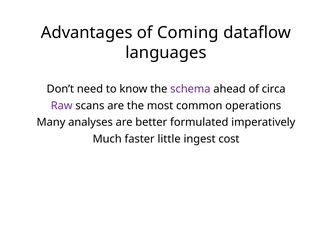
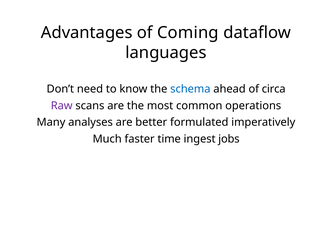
schema colour: purple -> blue
little: little -> time
cost: cost -> jobs
